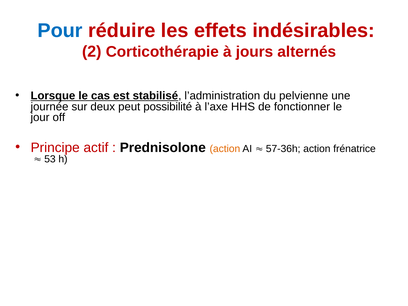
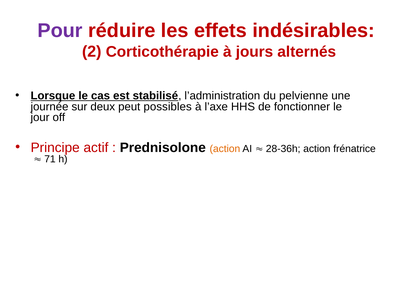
Pour colour: blue -> purple
possibilité: possibilité -> possibles
57-36h: 57-36h -> 28-36h
53: 53 -> 71
